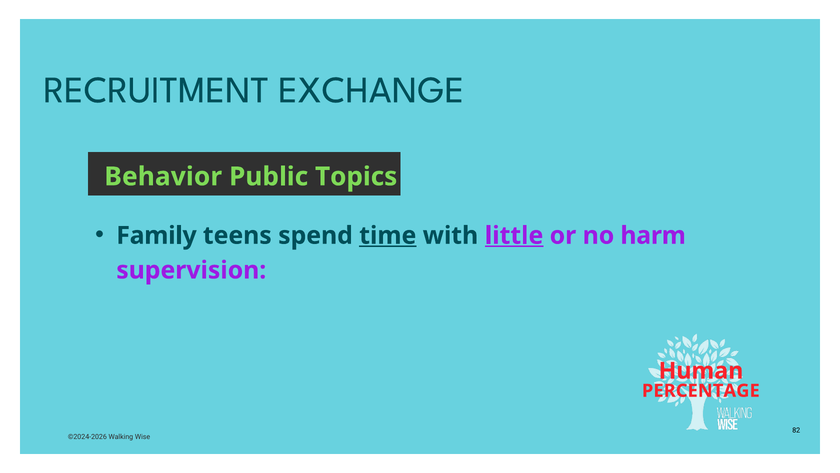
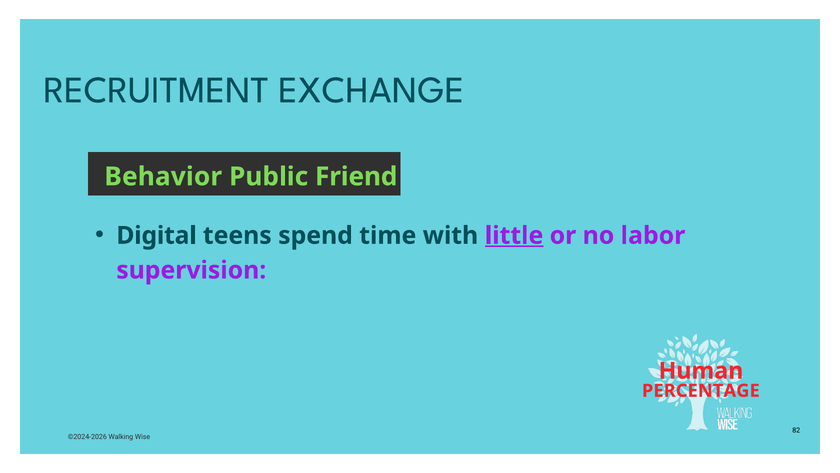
Topics: Topics -> Friend
Family: Family -> Digital
time underline: present -> none
harm: harm -> labor
